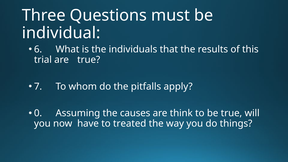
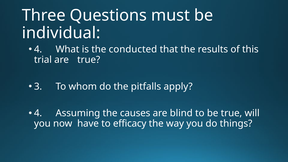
6 at (38, 49): 6 -> 4
individuals: individuals -> conducted
7: 7 -> 3
0 at (38, 113): 0 -> 4
think: think -> blind
treated: treated -> efficacy
